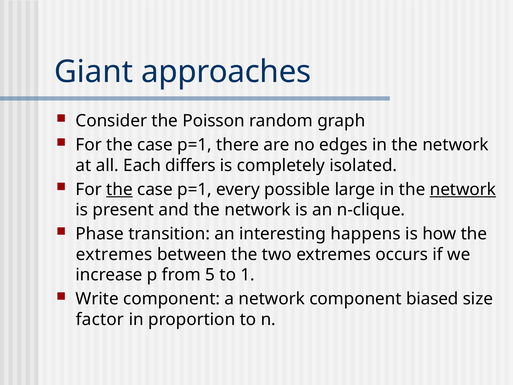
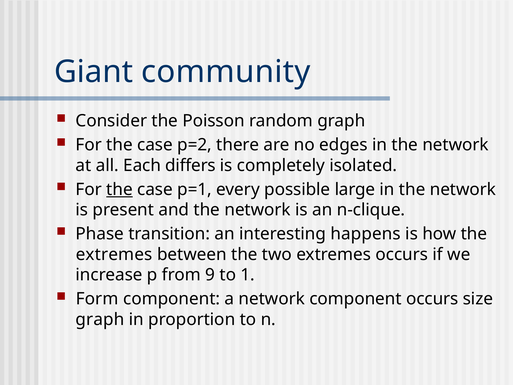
approaches: approaches -> community
p=1 at (195, 145): p=1 -> p=2
network at (463, 189) underline: present -> none
5: 5 -> 9
Write: Write -> Form
component biased: biased -> occurs
factor at (100, 319): factor -> graph
